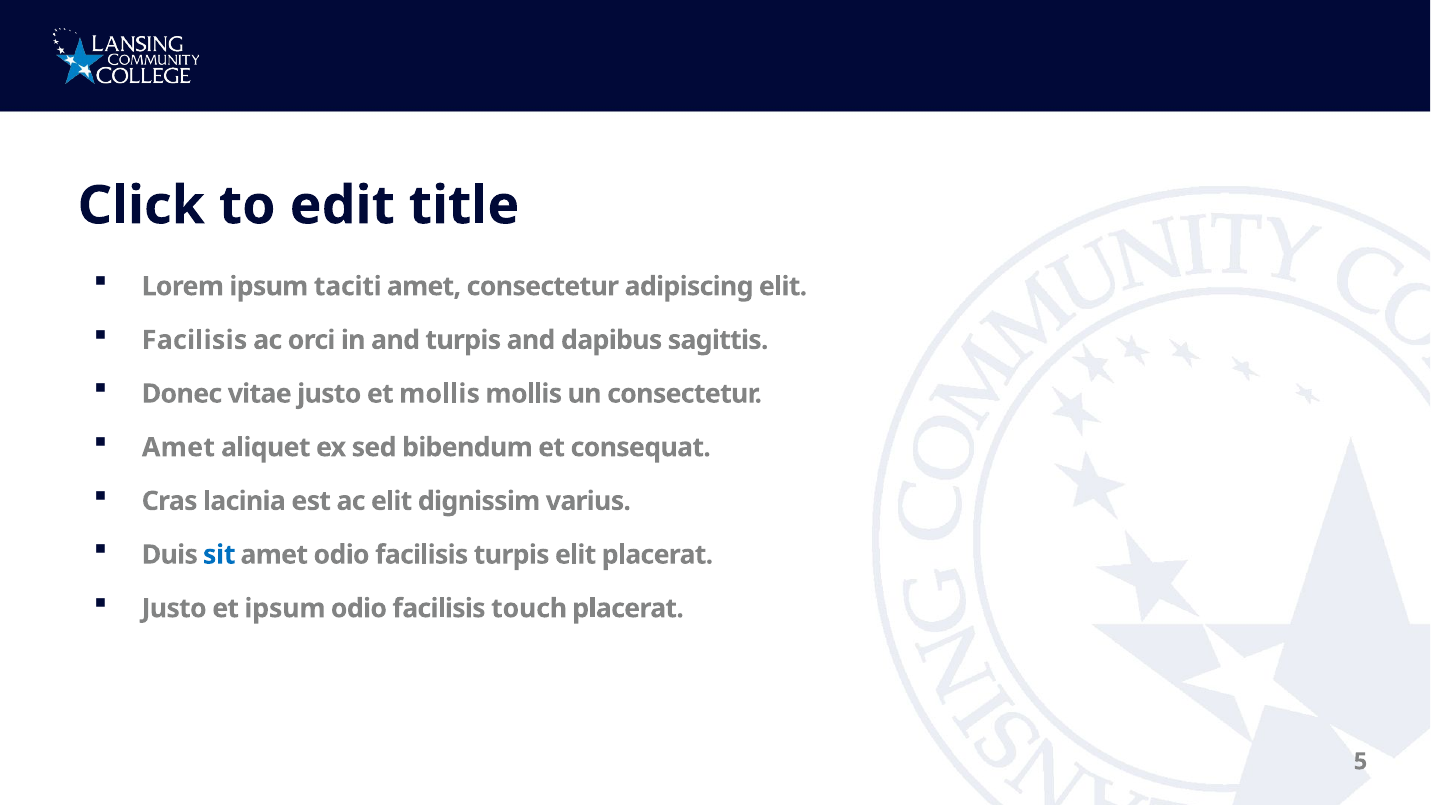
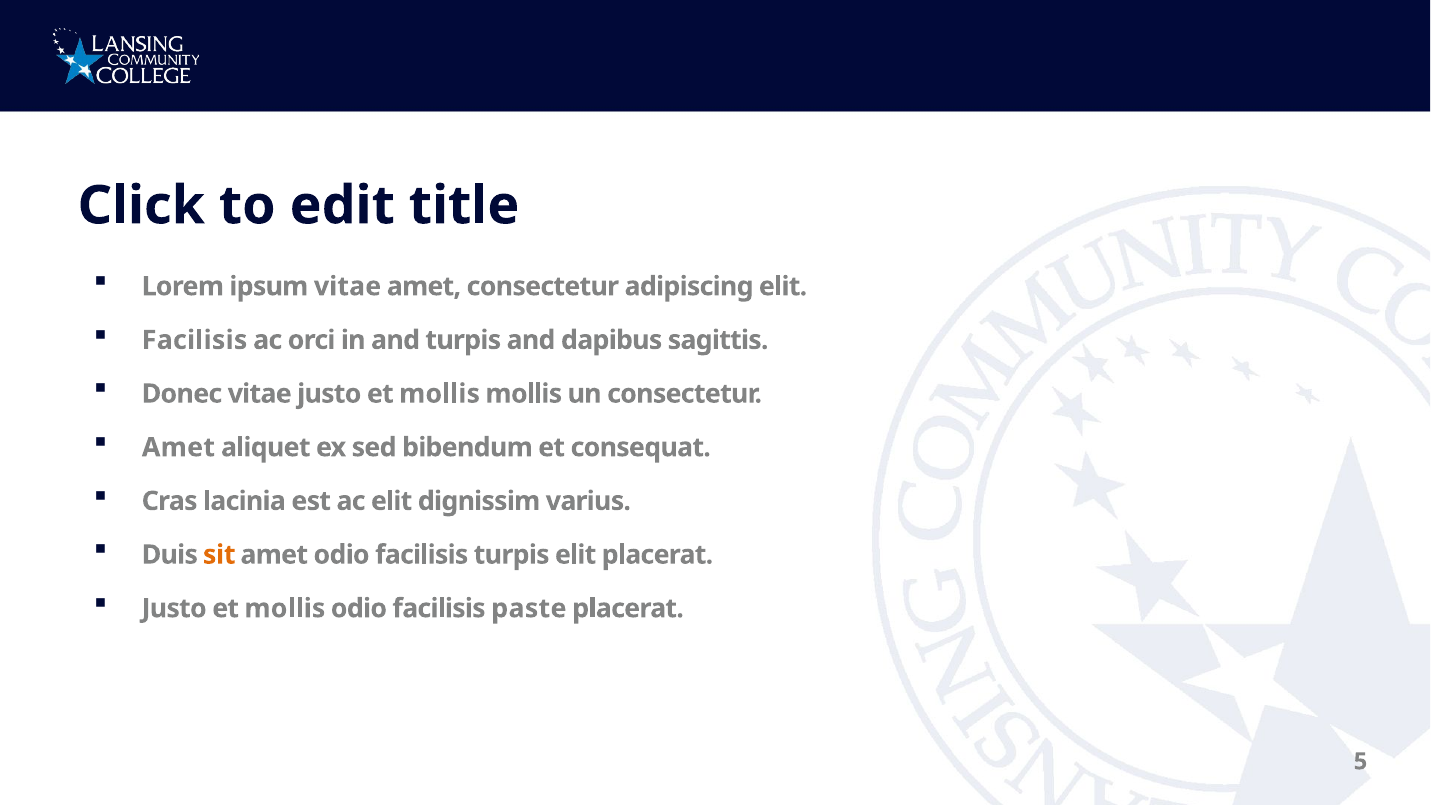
ipsum taciti: taciti -> vitae
sit colour: blue -> orange
ipsum at (285, 608): ipsum -> mollis
touch: touch -> paste
